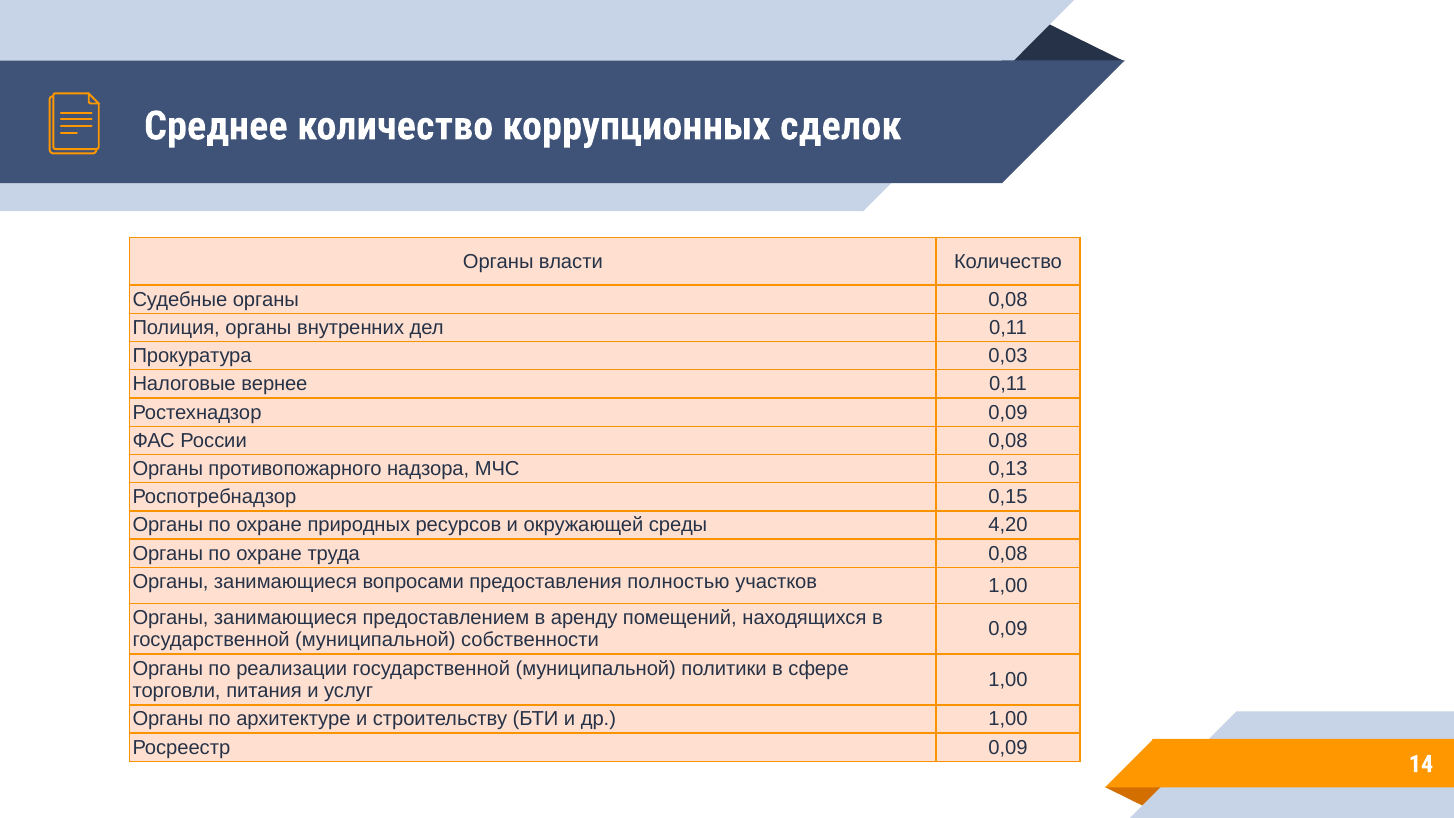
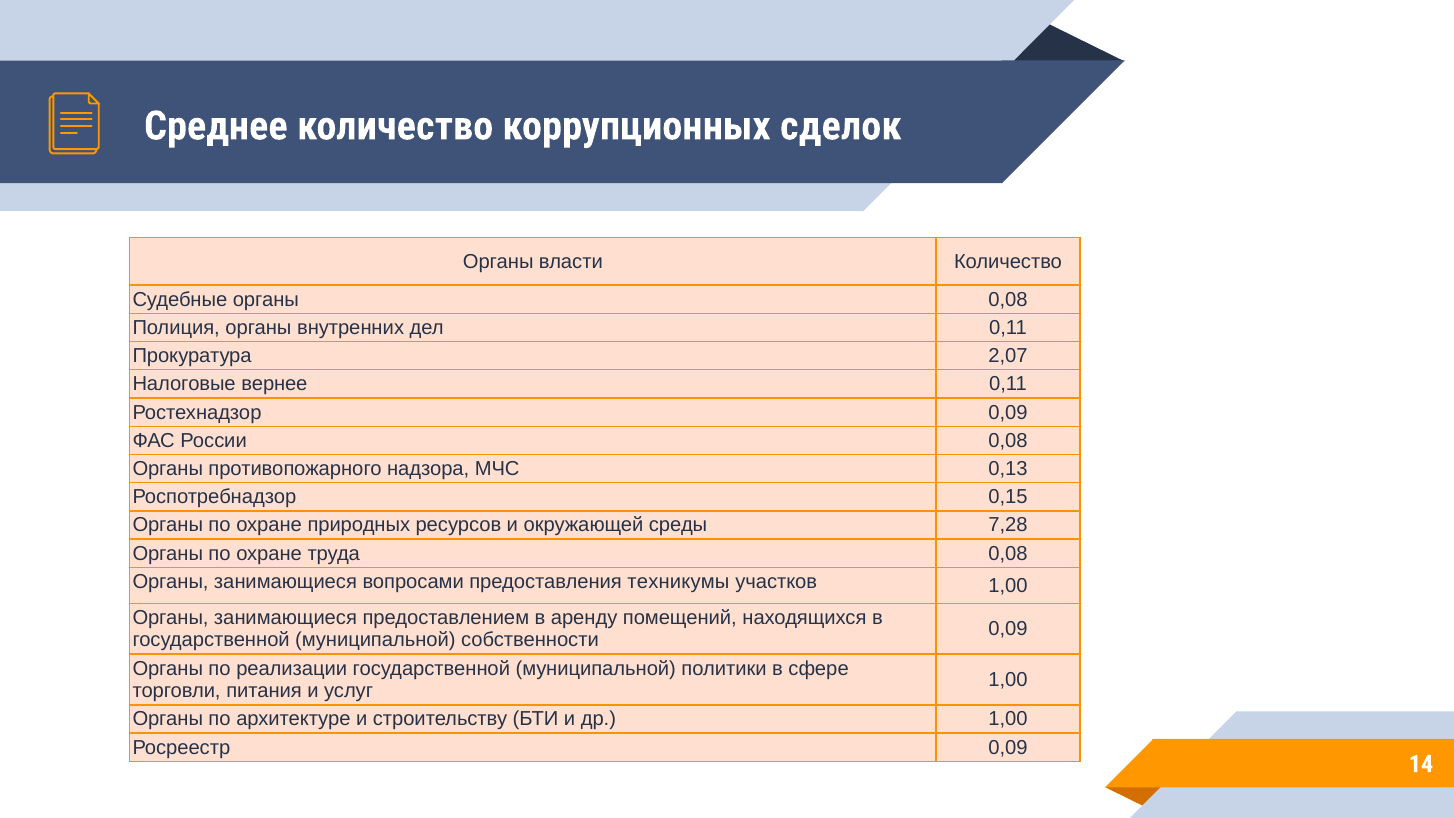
0,03: 0,03 -> 2,07
4,20: 4,20 -> 7,28
полностью: полностью -> техникумы
